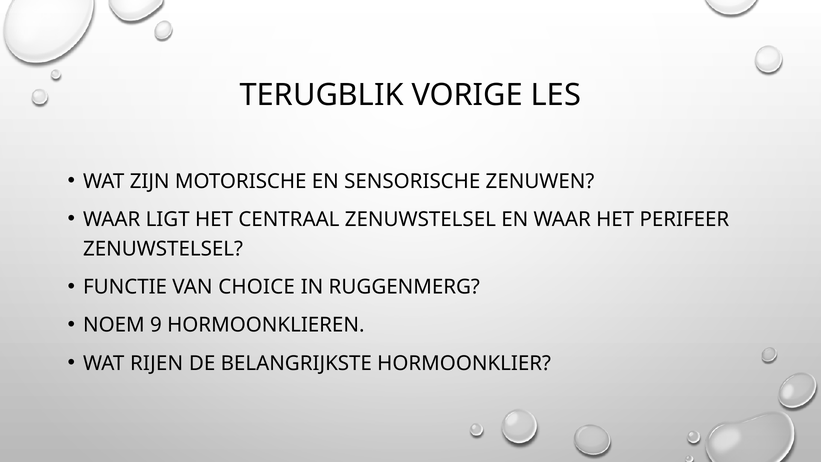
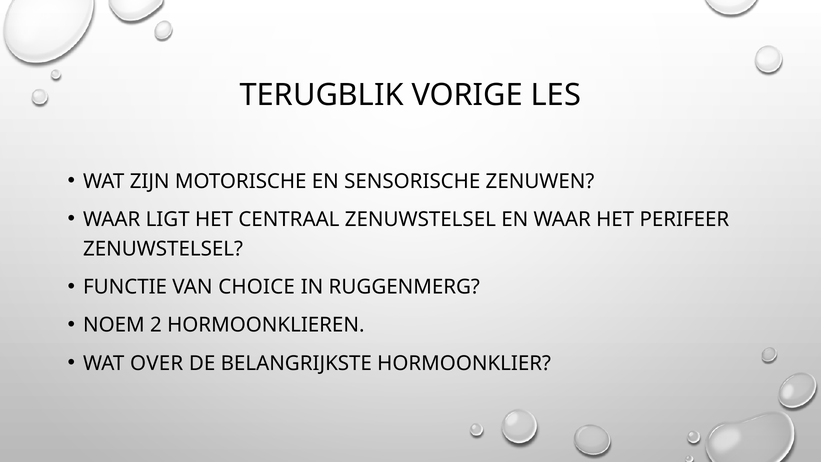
9: 9 -> 2
RIJEN: RIJEN -> OVER
